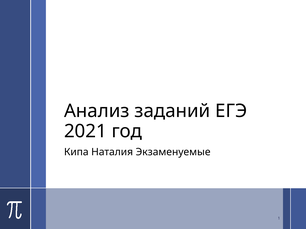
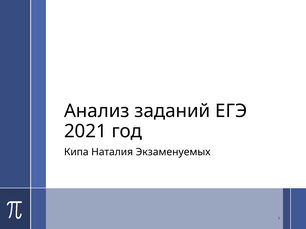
Экзаменуемые: Экзаменуемые -> Экзаменуемых
